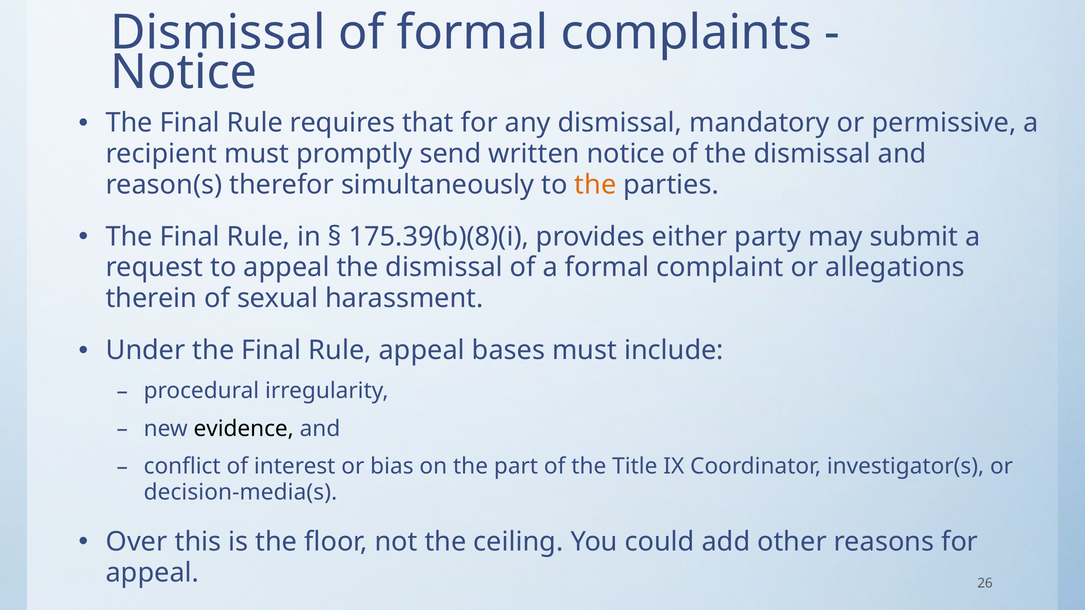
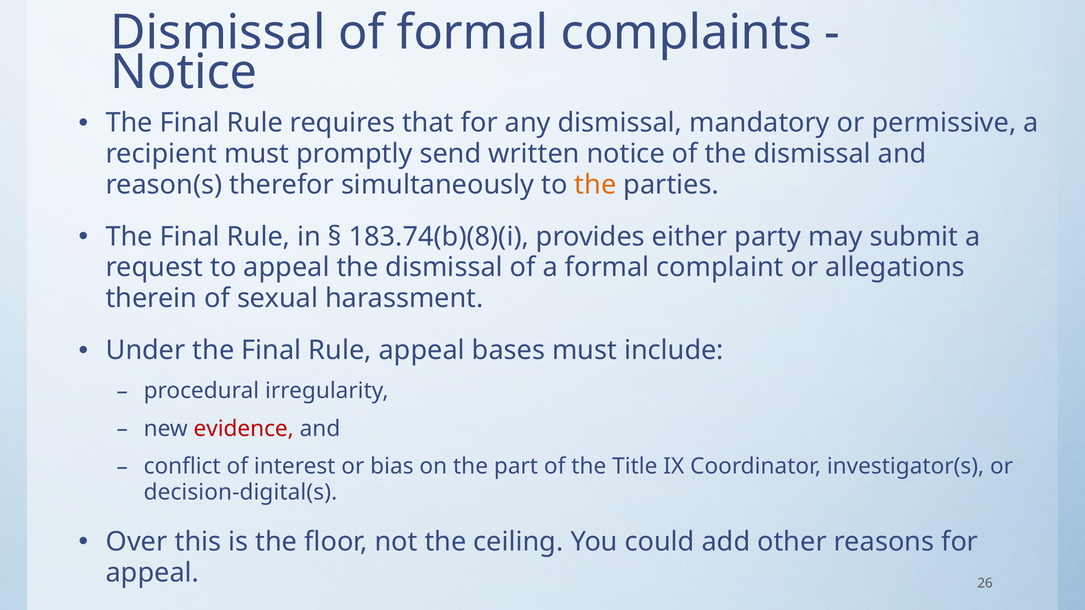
175.39(b)(8)(i: 175.39(b)(8)(i -> 183.74(b)(8)(i
evidence colour: black -> red
decision-media(s: decision-media(s -> decision-digital(s
